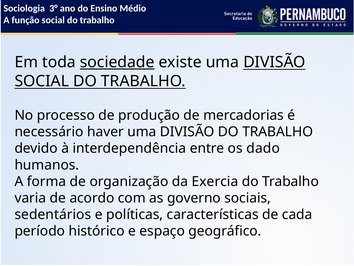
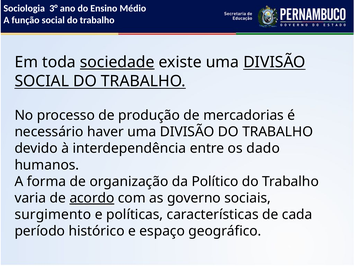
Exercia: Exercia -> Político
acordo underline: none -> present
sedentários: sedentários -> surgimento
